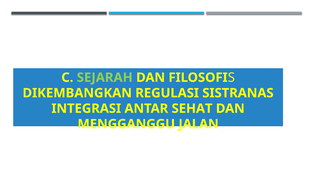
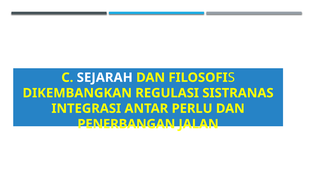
SEJARAH colour: light green -> white
SEHAT: SEHAT -> PERLU
MENGGANGGU: MENGGANGGU -> PENERBANGAN
